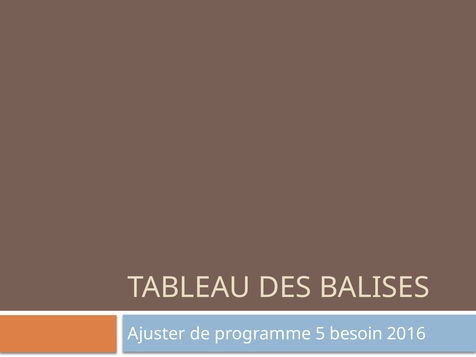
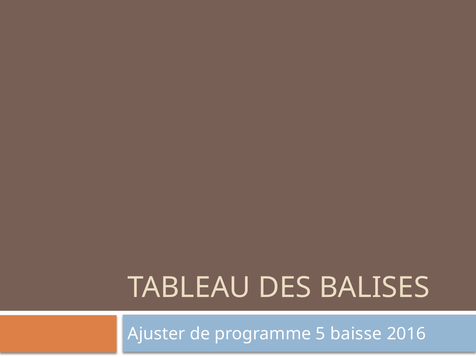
besoin: besoin -> baisse
